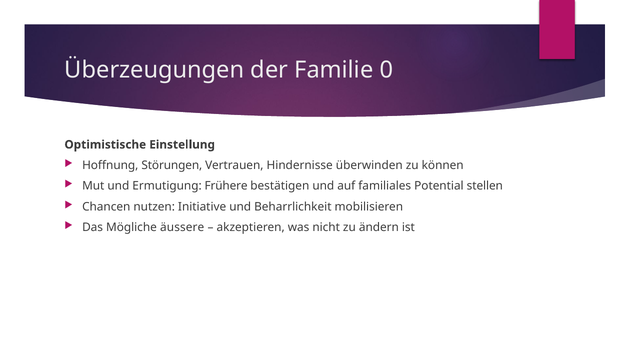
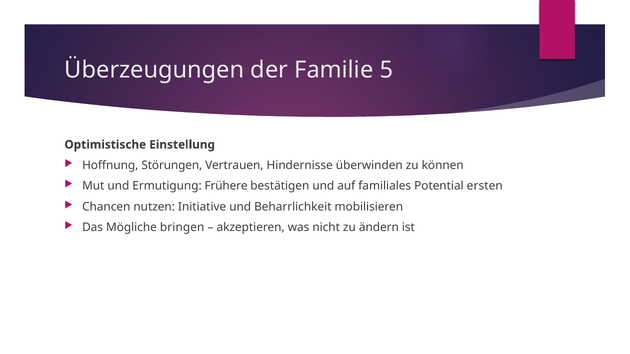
0: 0 -> 5
stellen: stellen -> ersten
äussere: äussere -> bringen
